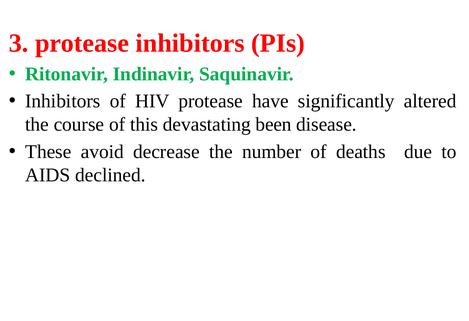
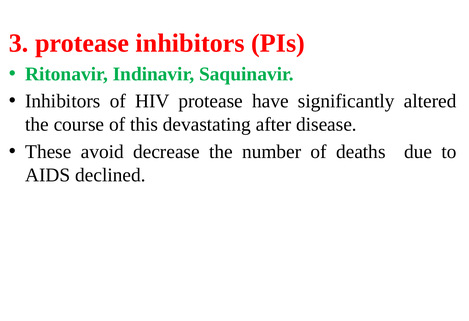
been: been -> after
